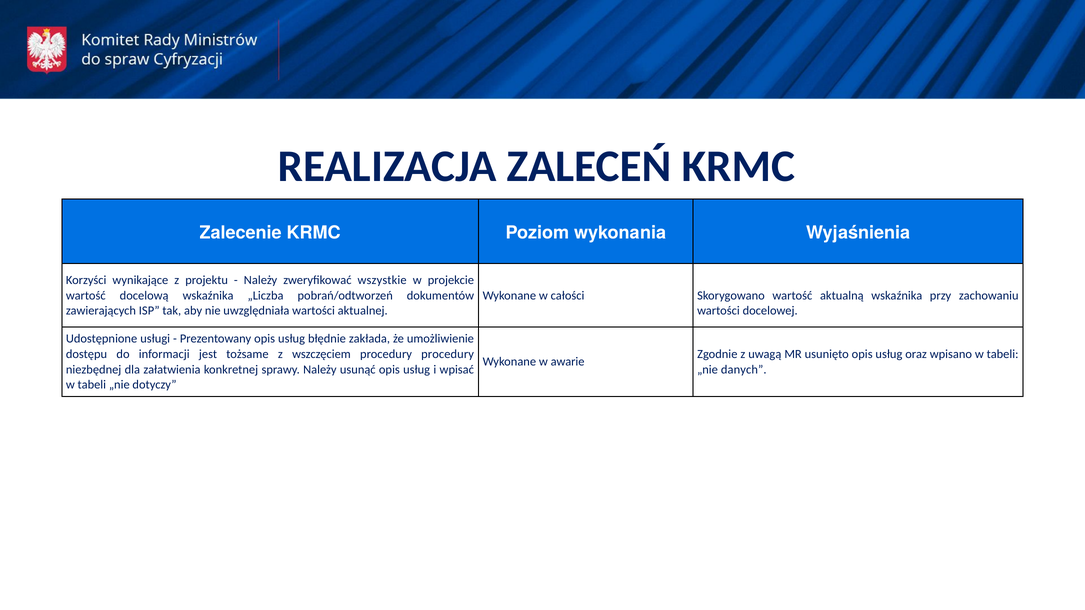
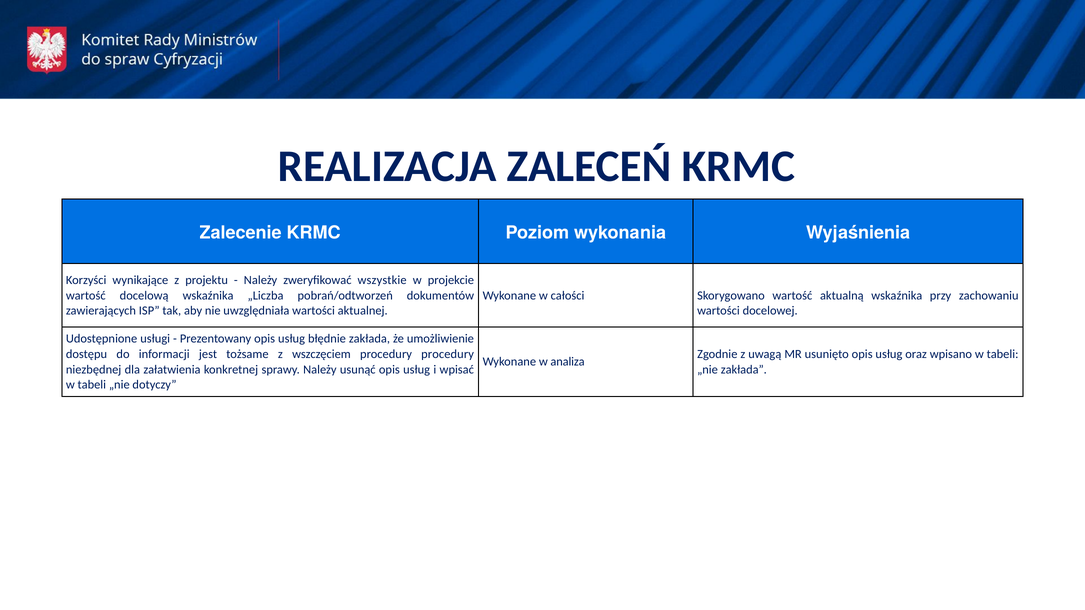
awarie: awarie -> analiza
„nie danych: danych -> zakłada
